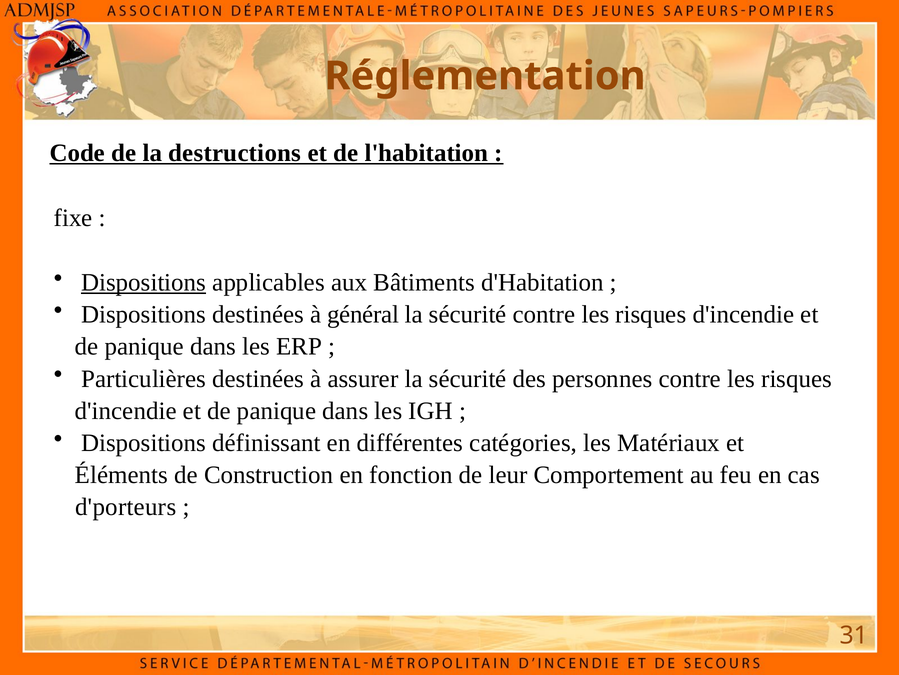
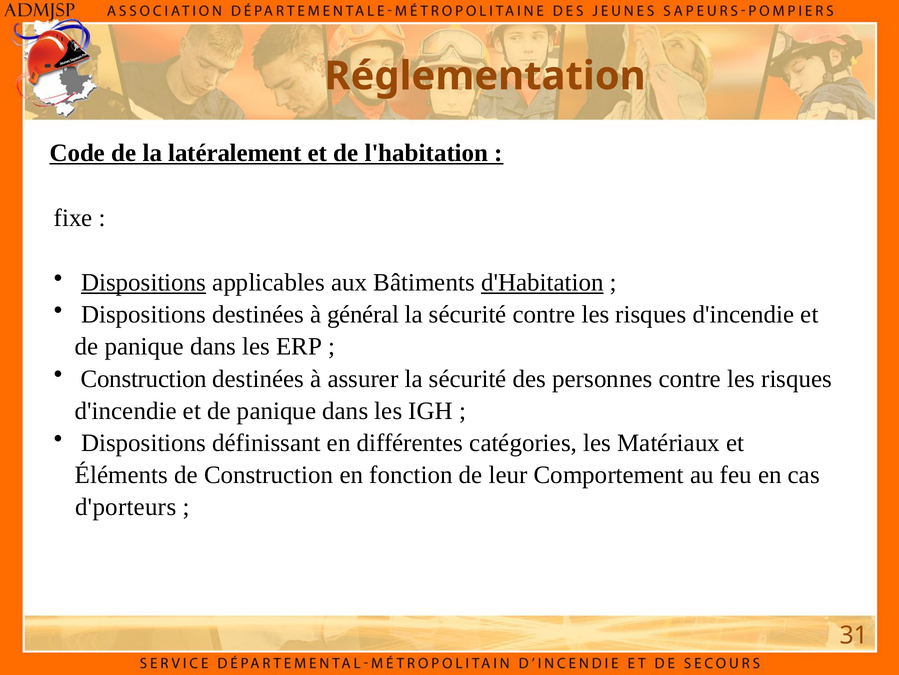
destructions: destructions -> latéralement
d'Habitation underline: none -> present
Particulières at (144, 378): Particulières -> Construction
